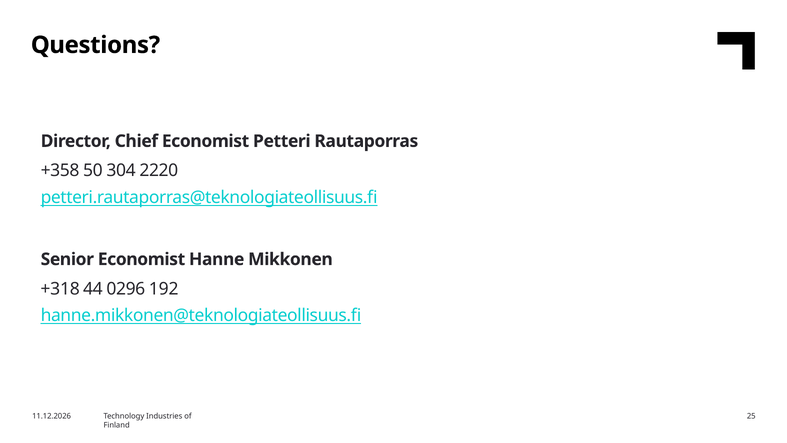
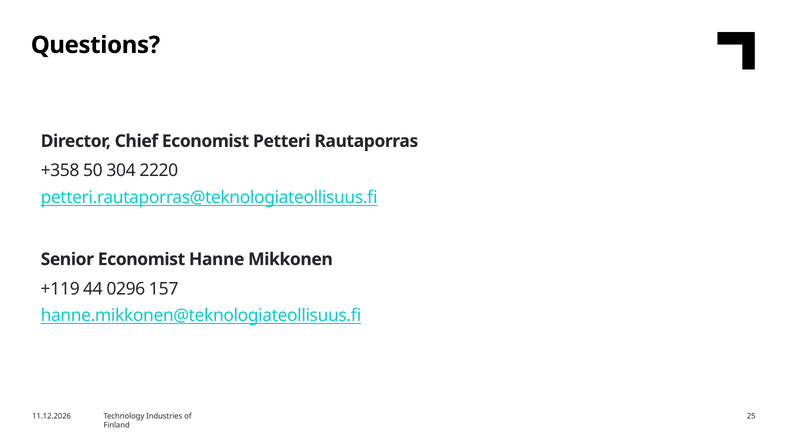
+318: +318 -> +119
192: 192 -> 157
